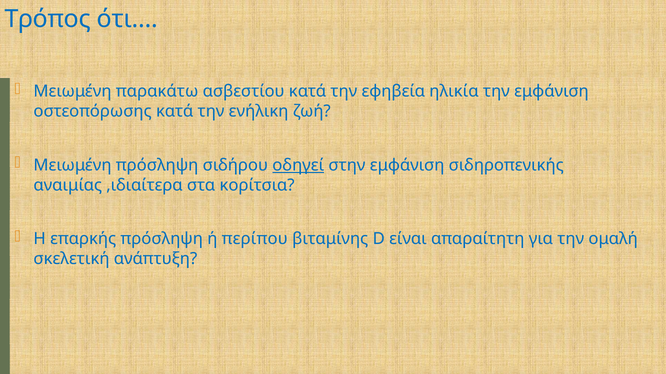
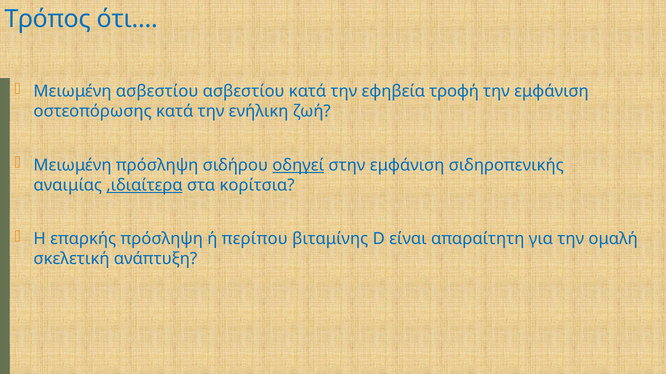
Μειωμένη παρακάτω: παρακάτω -> ασβεστίου
ηλικία: ηλικία -> τροφή
,ιδιαίτερα underline: none -> present
